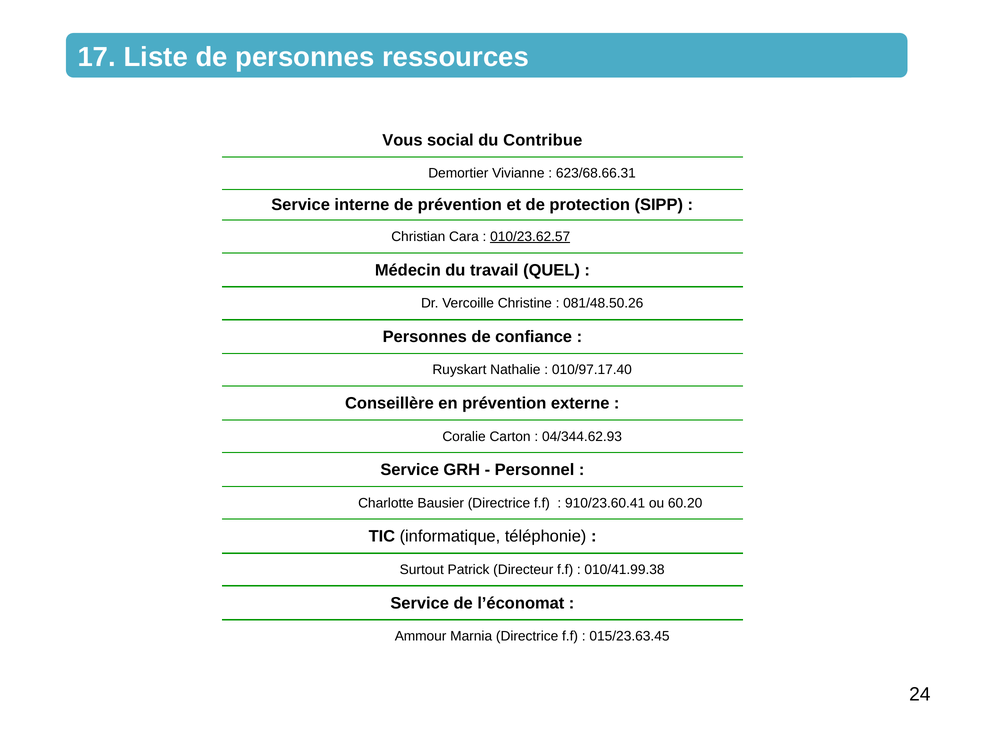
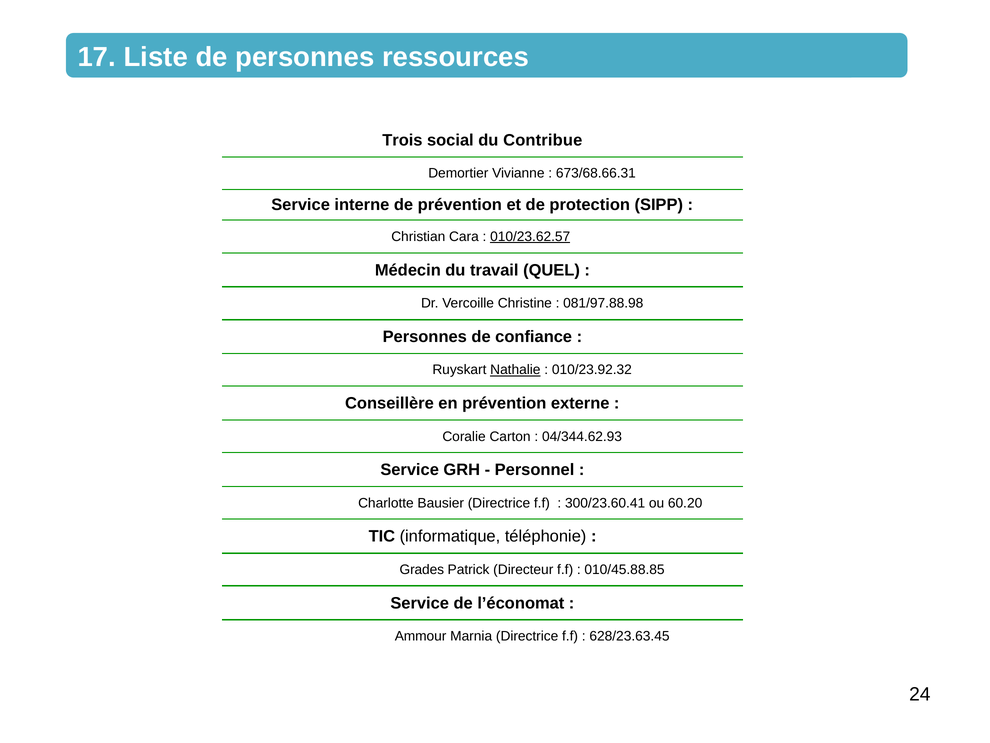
Vous: Vous -> Trois
623/68.66.31: 623/68.66.31 -> 673/68.66.31
081/48.50.26: 081/48.50.26 -> 081/97.88.98
Nathalie underline: none -> present
010/97.17.40: 010/97.17.40 -> 010/23.92.32
910/23.60.41: 910/23.60.41 -> 300/23.60.41
Surtout: Surtout -> Grades
010/41.99.38: 010/41.99.38 -> 010/45.88.85
015/23.63.45: 015/23.63.45 -> 628/23.63.45
